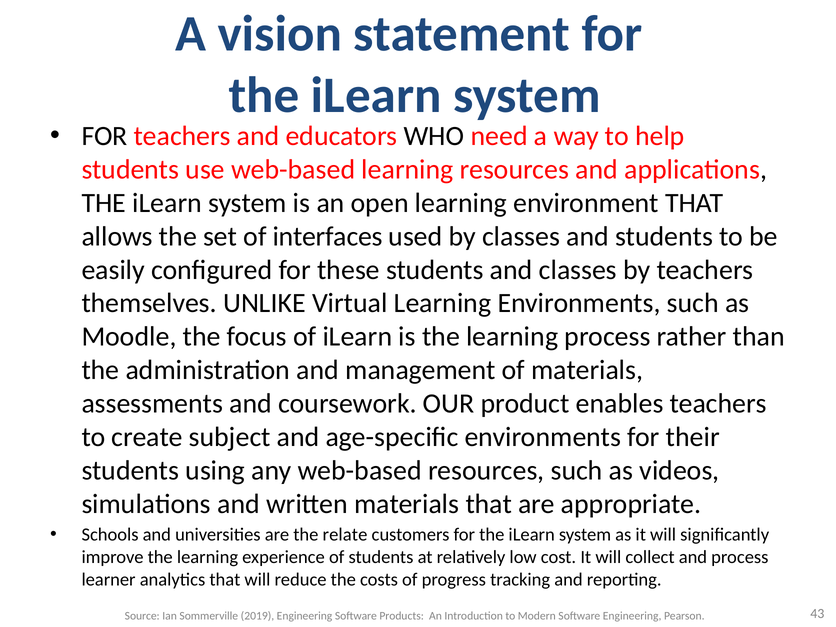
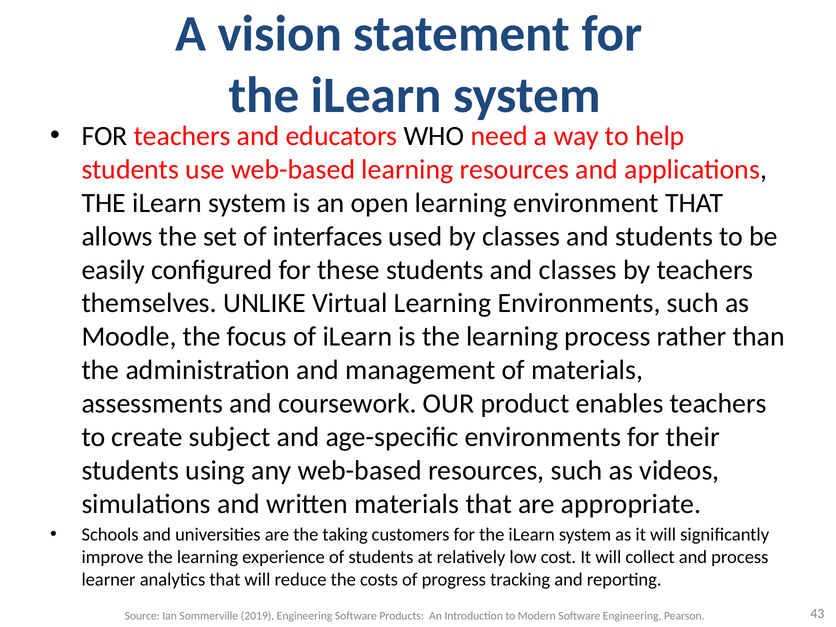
relate: relate -> taking
